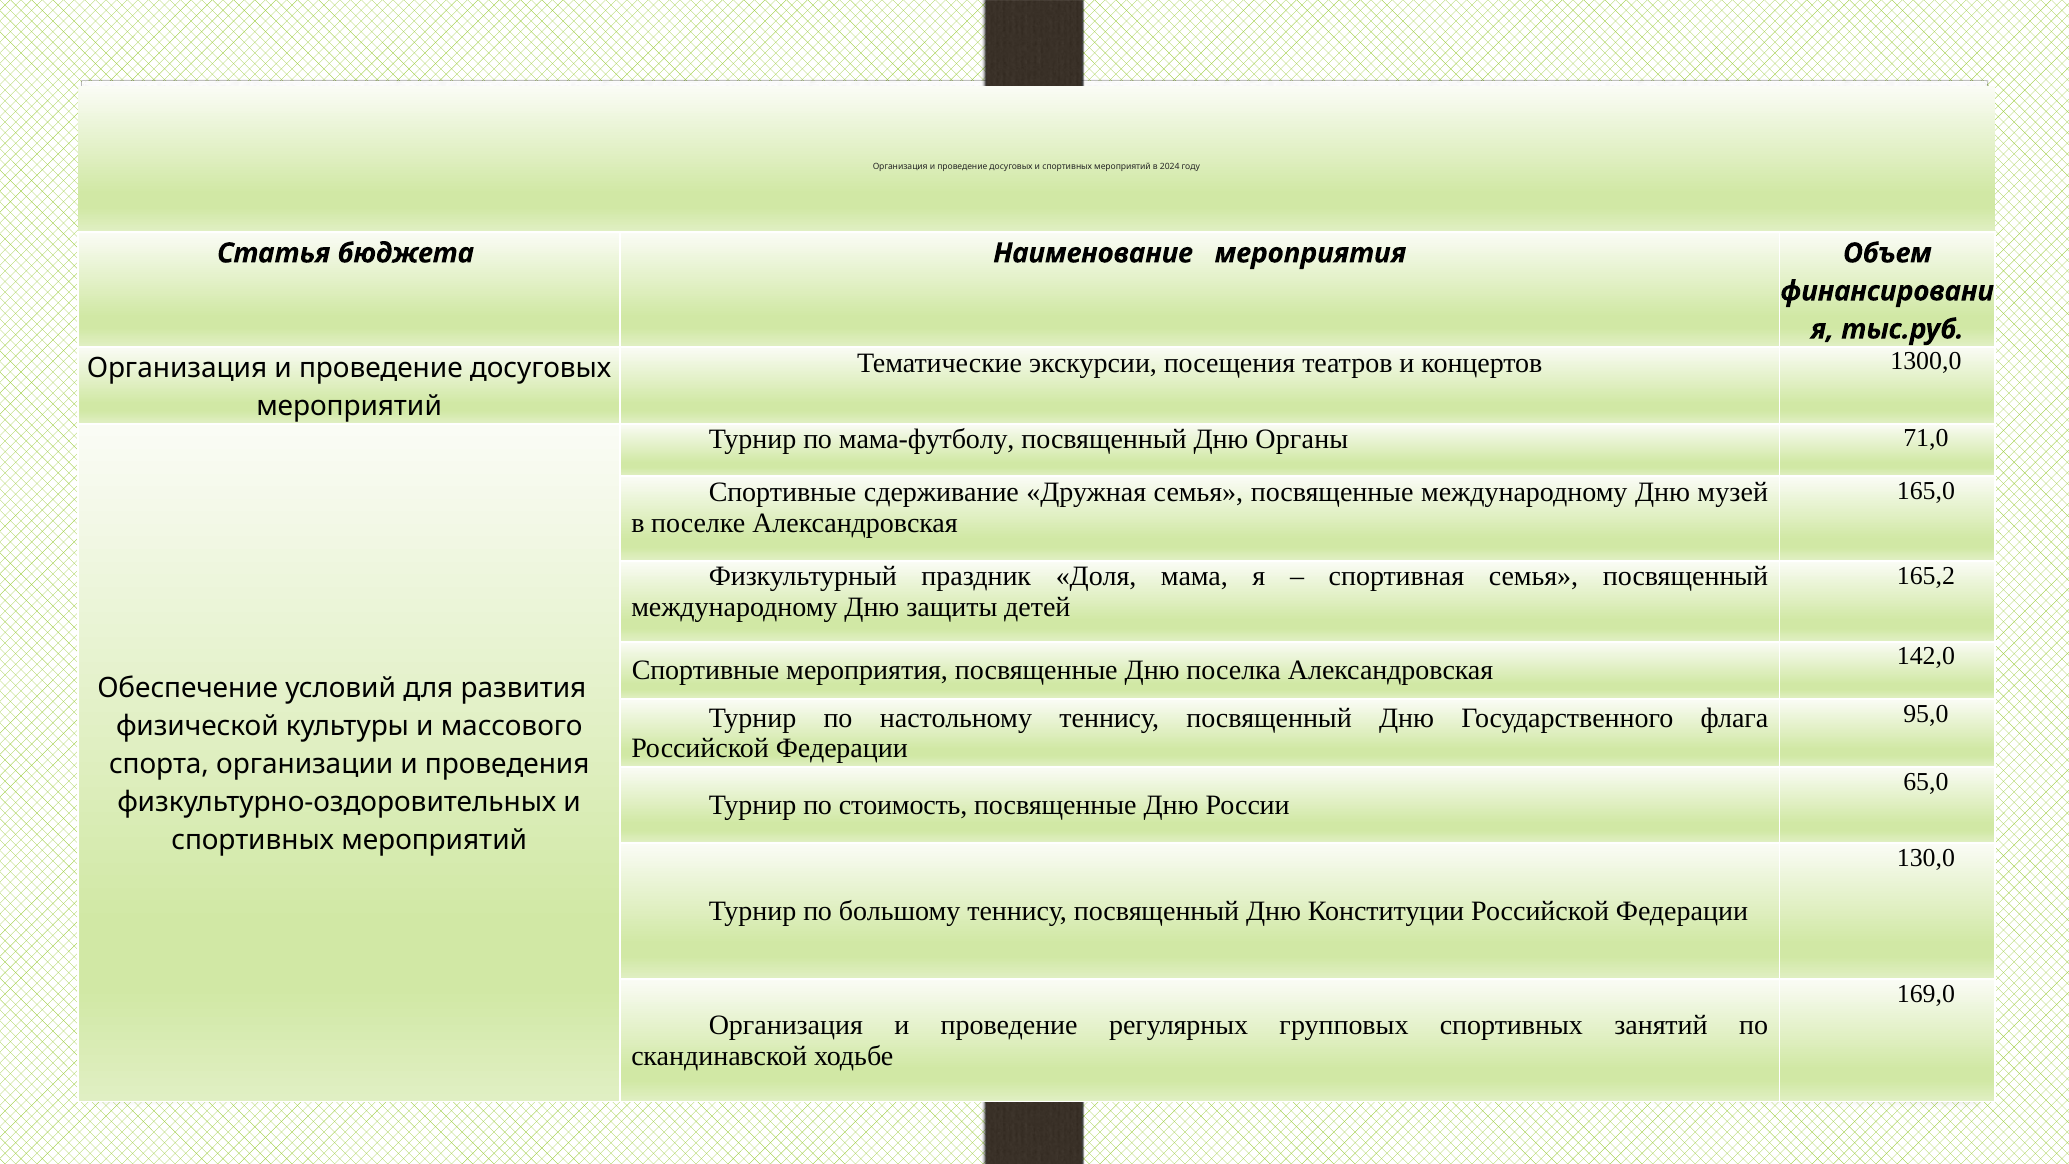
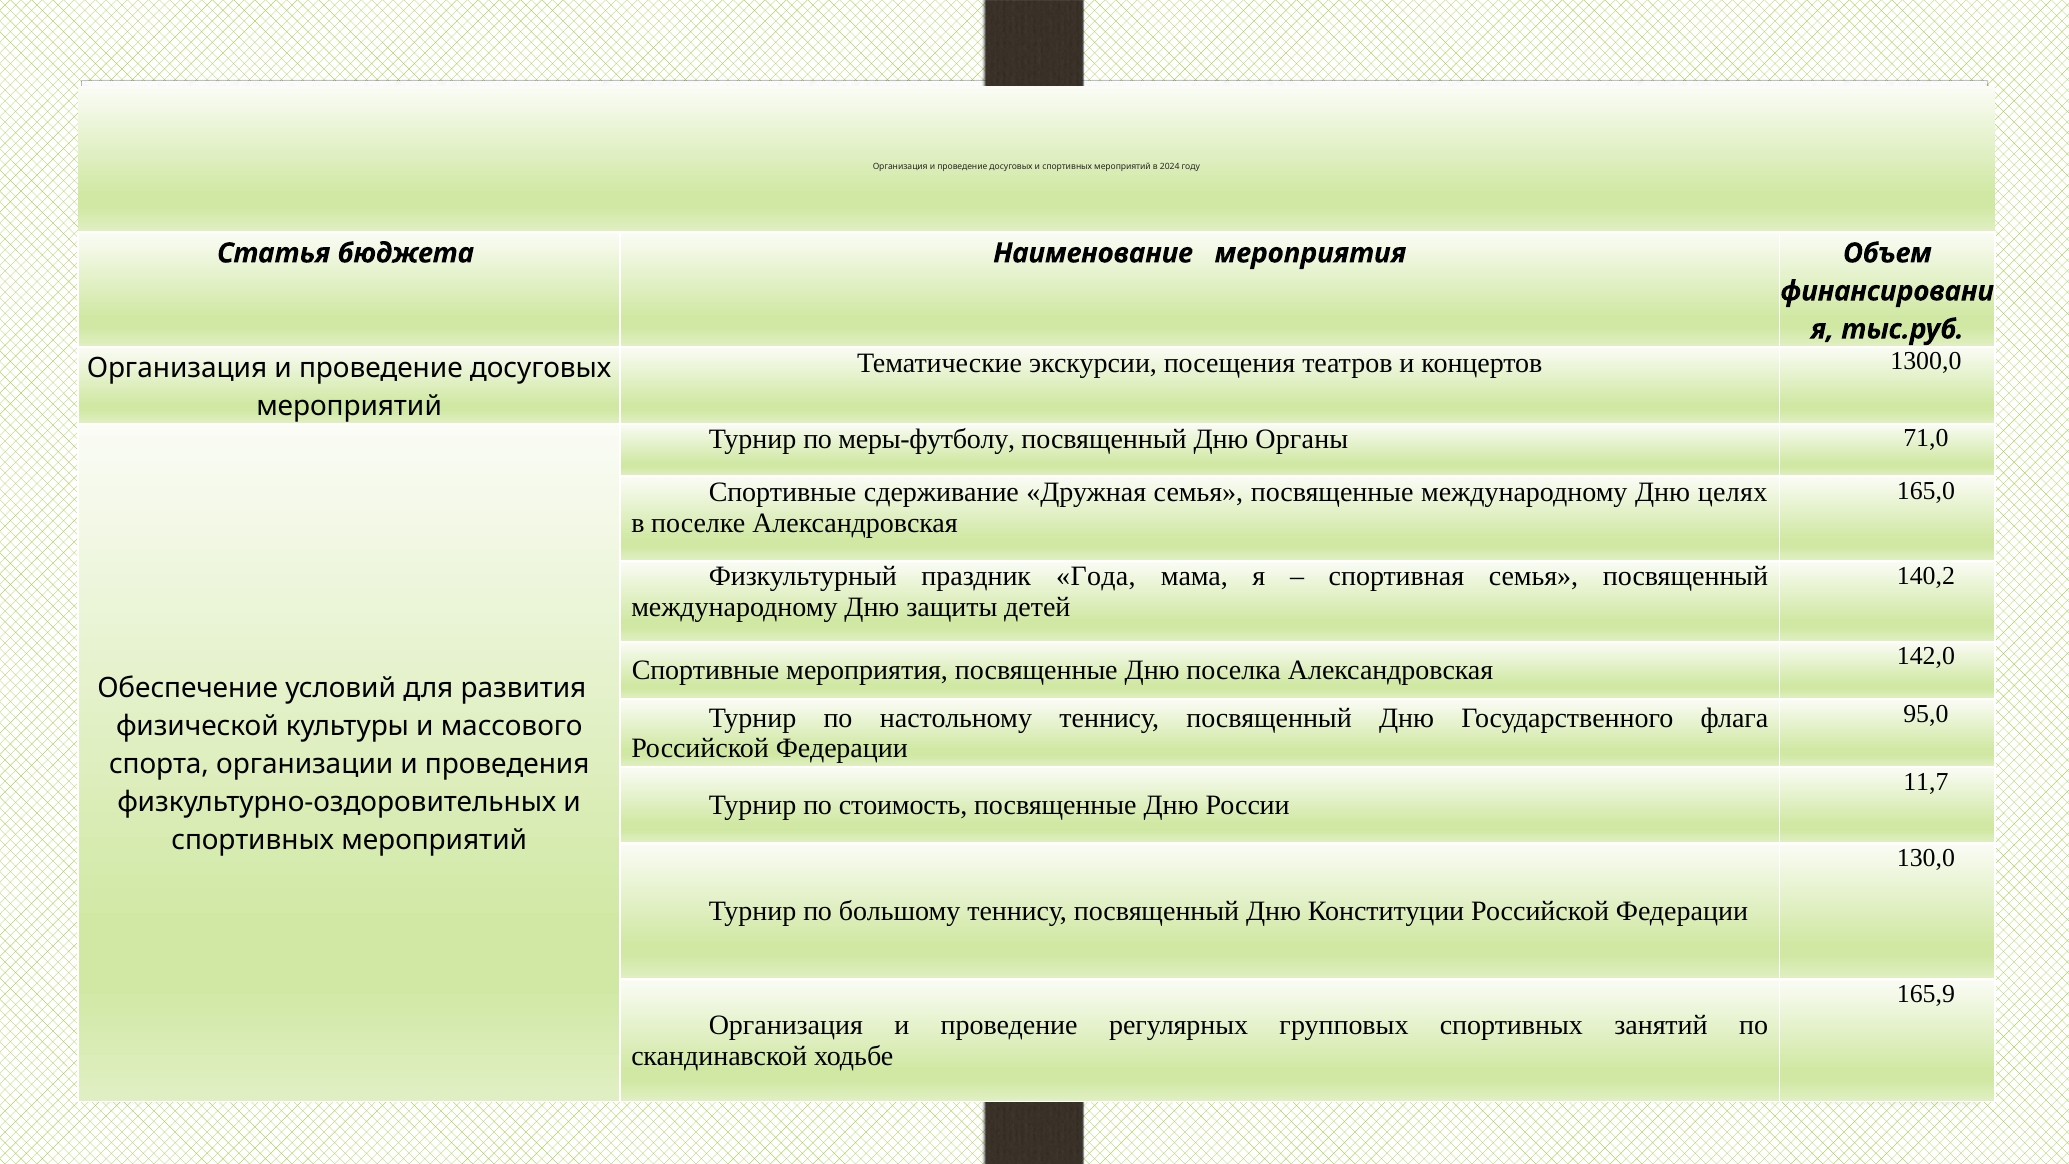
мама-футболу: мама-футболу -> меры-футболу
музей: музей -> целях
Доля: Доля -> Года
165,2: 165,2 -> 140,2
65,0: 65,0 -> 11,7
169,0: 169,0 -> 165,9
